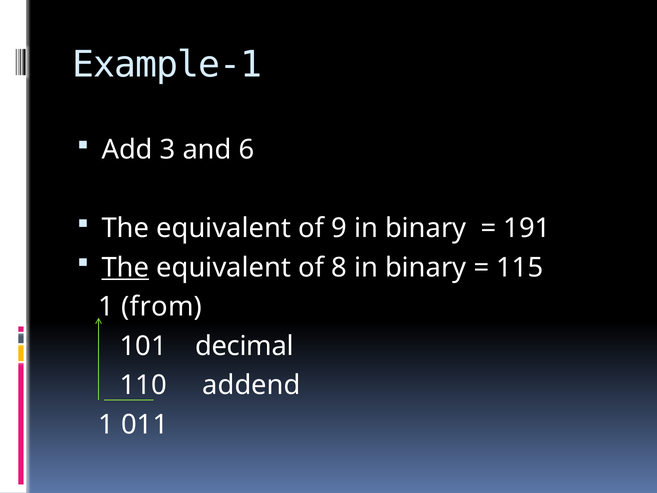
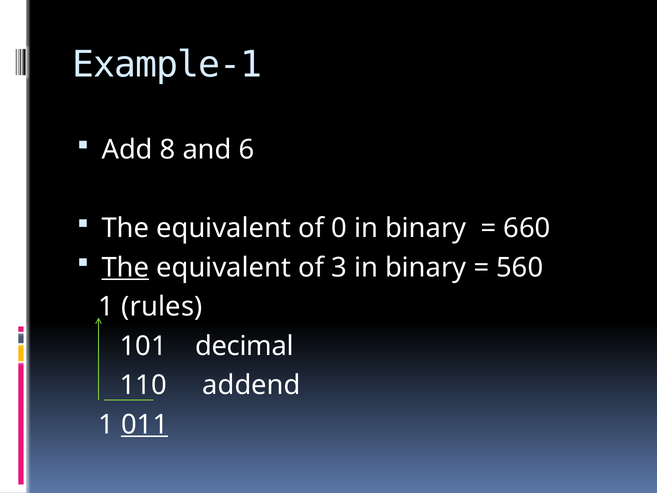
3: 3 -> 8
9: 9 -> 0
191: 191 -> 660
8: 8 -> 3
115: 115 -> 560
from: from -> rules
011 underline: none -> present
